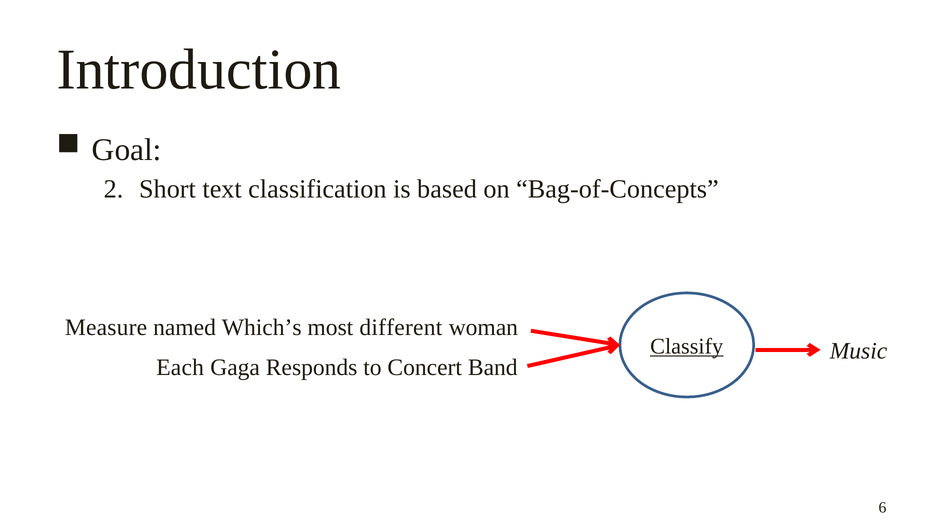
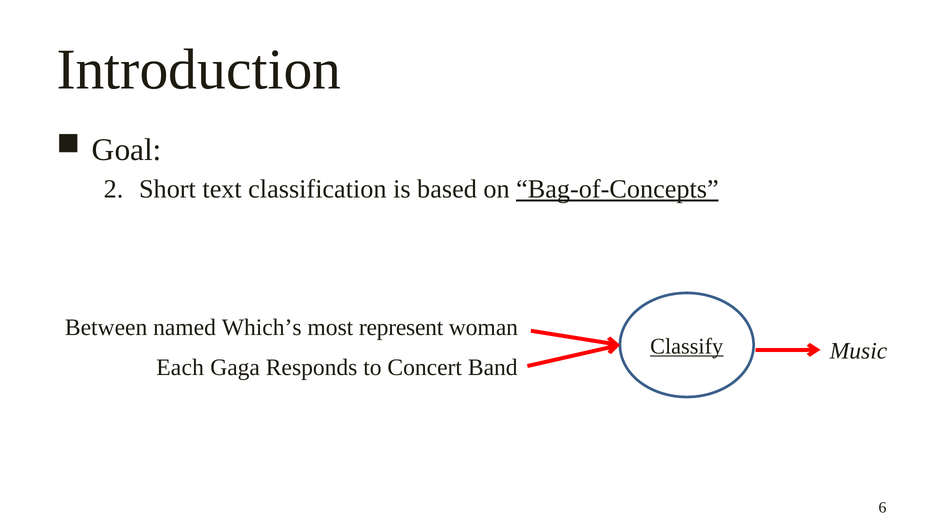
Bag-of-Concepts underline: none -> present
Measure: Measure -> Between
different: different -> represent
